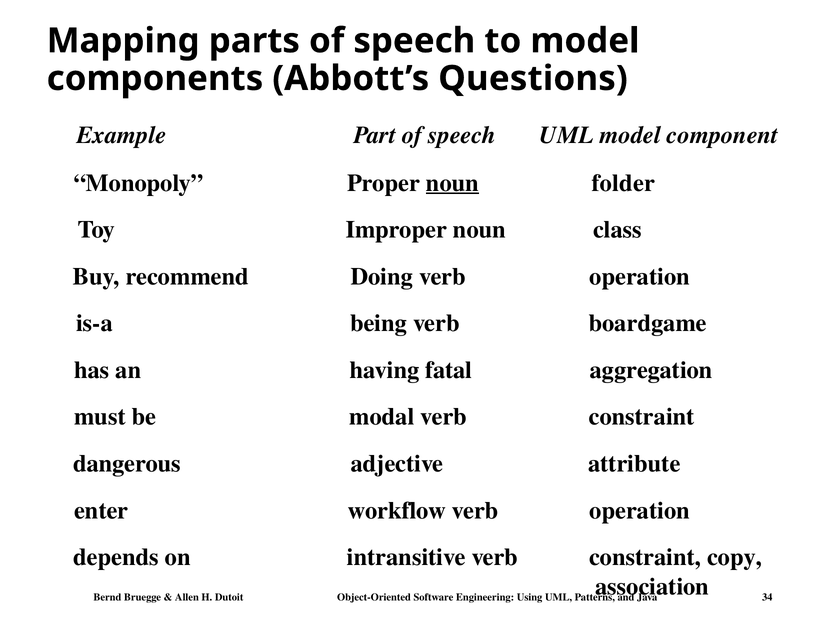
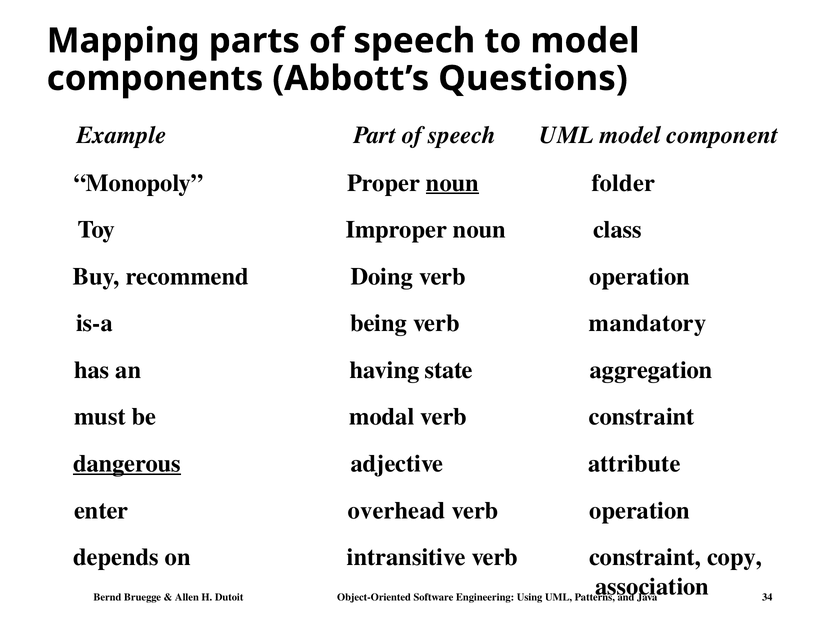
boardgame: boardgame -> mandatory
fatal: fatal -> state
dangerous underline: none -> present
workflow: workflow -> overhead
